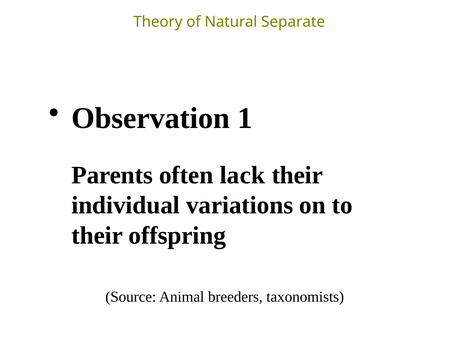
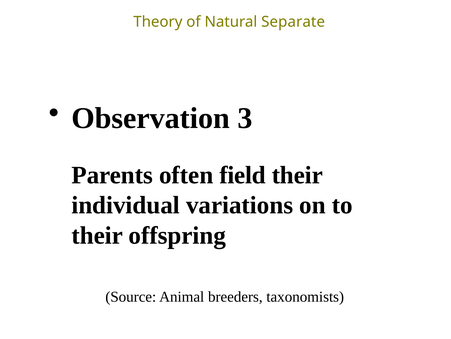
1: 1 -> 3
lack: lack -> field
